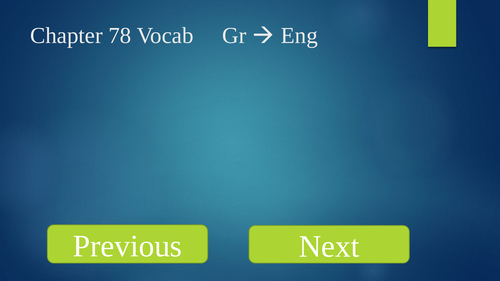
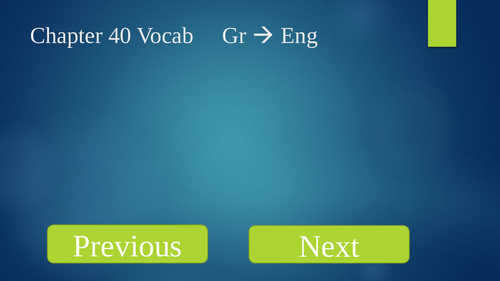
78: 78 -> 40
